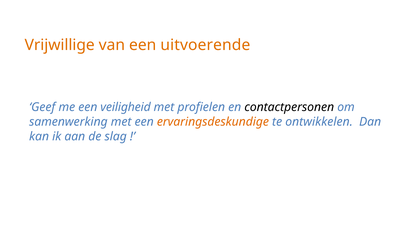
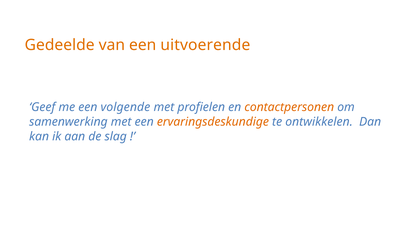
Vrijwillige: Vrijwillige -> Gedeelde
veiligheid: veiligheid -> volgende
contactpersonen colour: black -> orange
